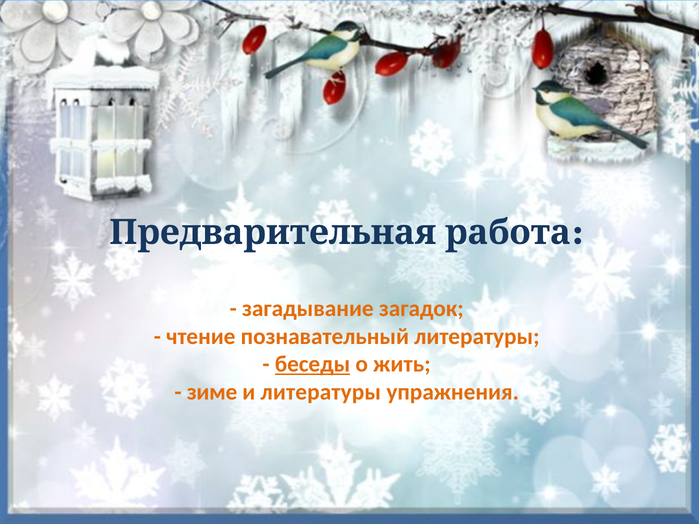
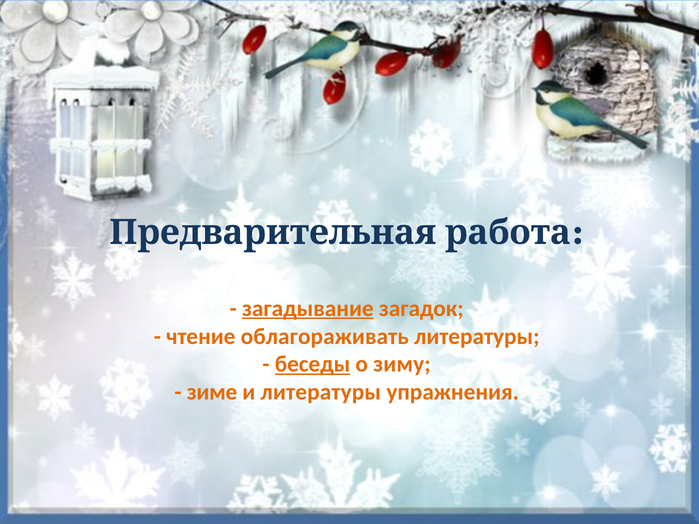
загадывание underline: none -> present
познавательный: познавательный -> облагораживать
жить: жить -> зиму
